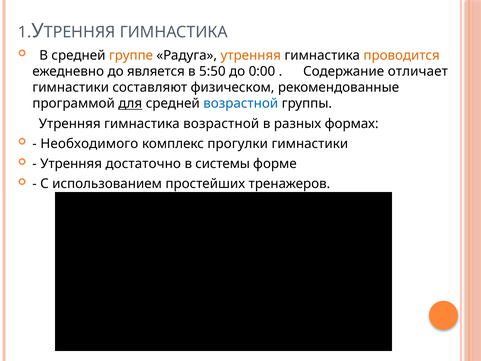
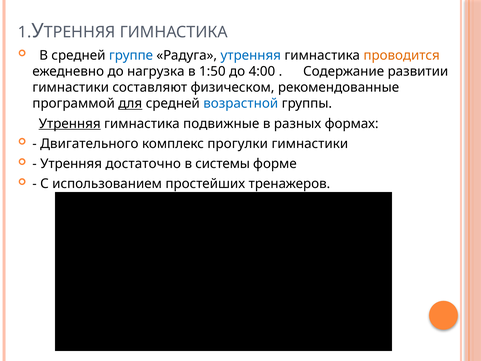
группе colour: orange -> blue
утренняя at (251, 55) colour: orange -> blue
является: является -> нагрузка
5:50: 5:50 -> 1:50
0:00: 0:00 -> 4:00
отличает: отличает -> развитии
Утренняя at (70, 124) underline: none -> present
гимнастика возрастной: возрастной -> подвижные
Необходимого: Необходимого -> Двигательного
